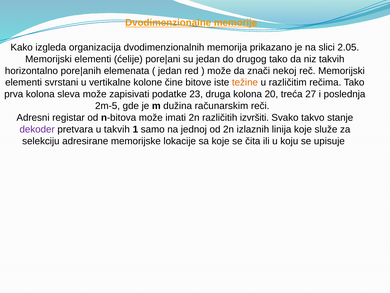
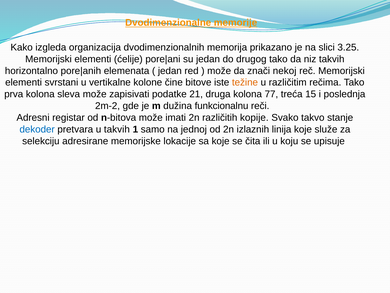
2.05: 2.05 -> 3.25
23: 23 -> 21
20: 20 -> 77
27: 27 -> 15
2m-5: 2m-5 -> 2m-2
računarskim: računarskim -> funkcionalnu
izvršiti: izvršiti -> kopije
dekoder colour: purple -> blue
